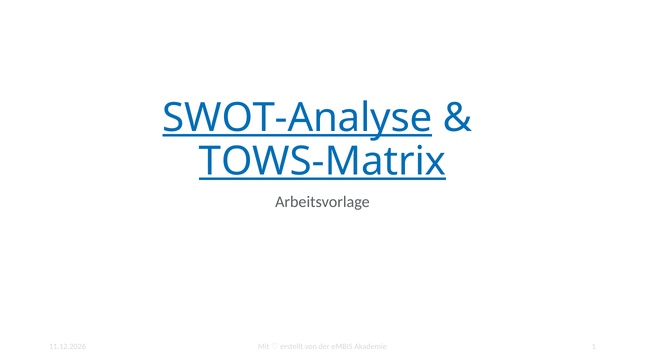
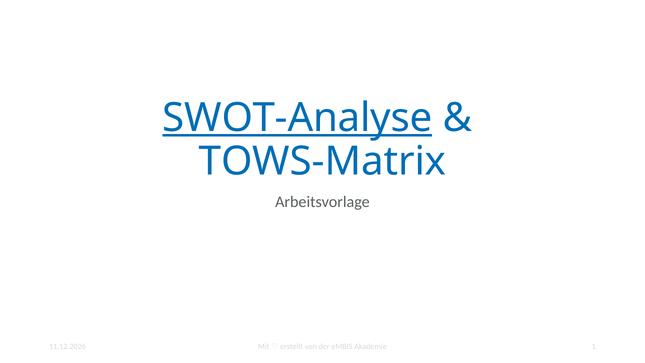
TOWS-Matrix underline: present -> none
